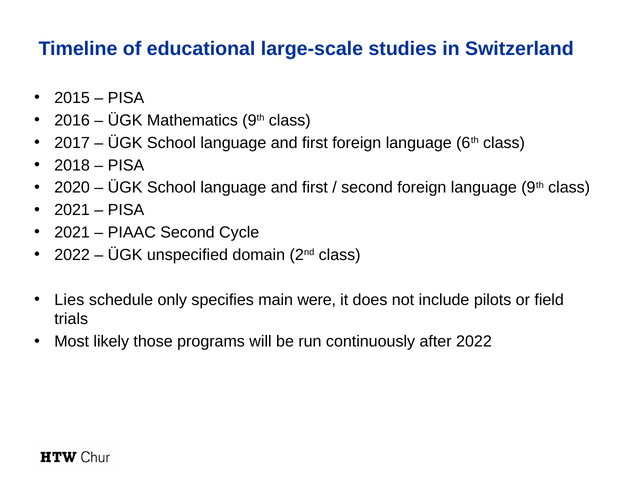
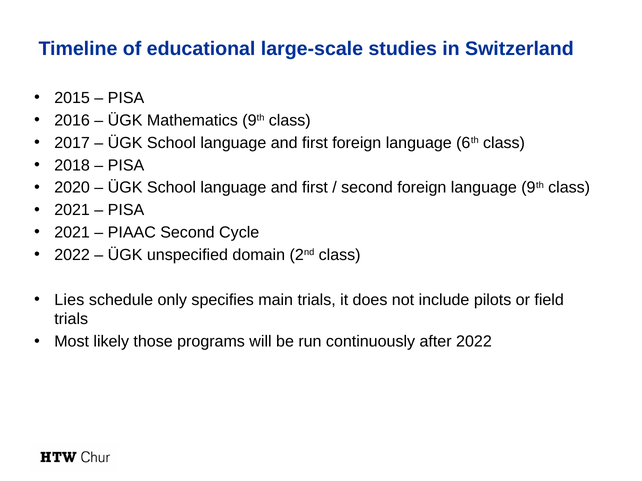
main were: were -> trials
